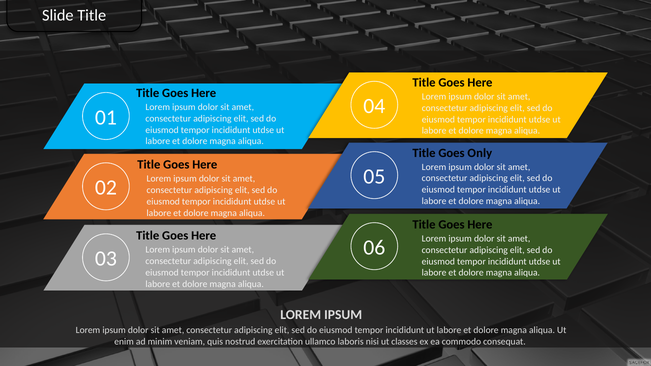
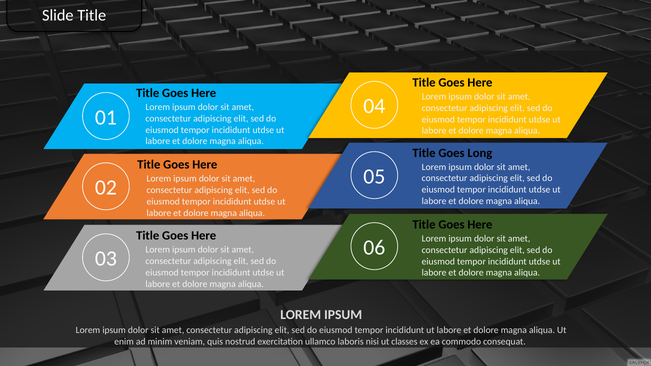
Only: Only -> Long
